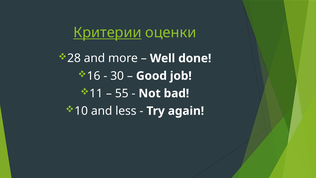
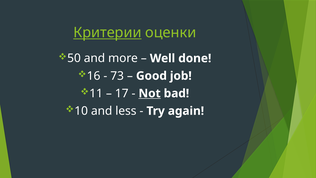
28: 28 -> 50
30: 30 -> 73
55: 55 -> 17
Not underline: none -> present
